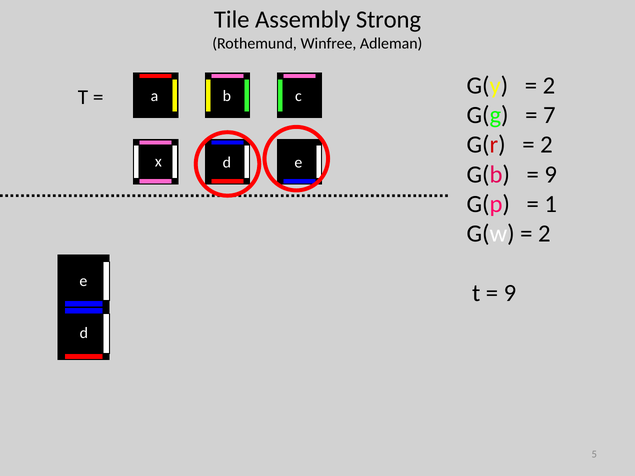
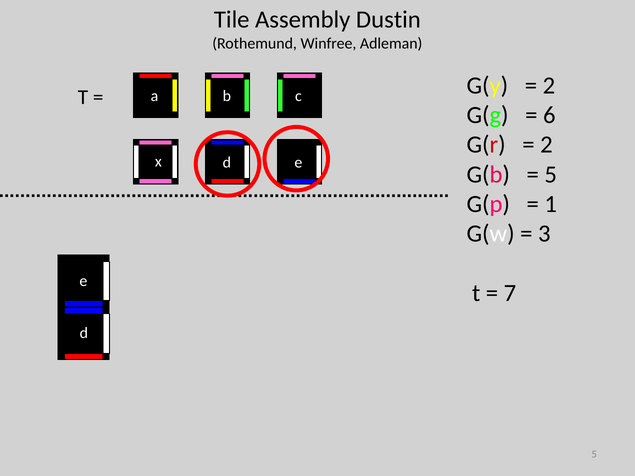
Strong: Strong -> Dustin
7: 7 -> 6
9 at (551, 175): 9 -> 5
2 at (544, 234): 2 -> 3
9 at (510, 293): 9 -> 7
